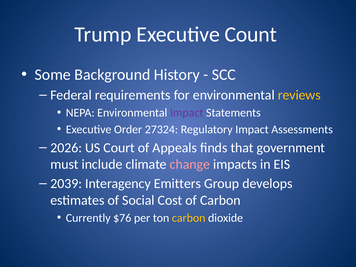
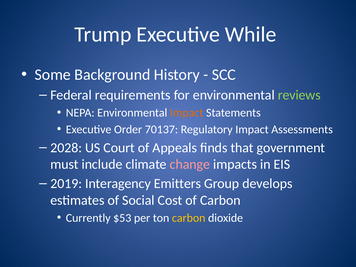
Count: Count -> While
reviews colour: yellow -> light green
Impact at (187, 113) colour: purple -> orange
27324: 27324 -> 70137
2026: 2026 -> 2028
2039: 2039 -> 2019
$76: $76 -> $53
